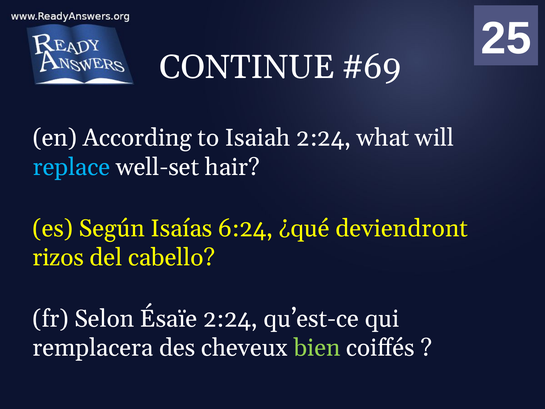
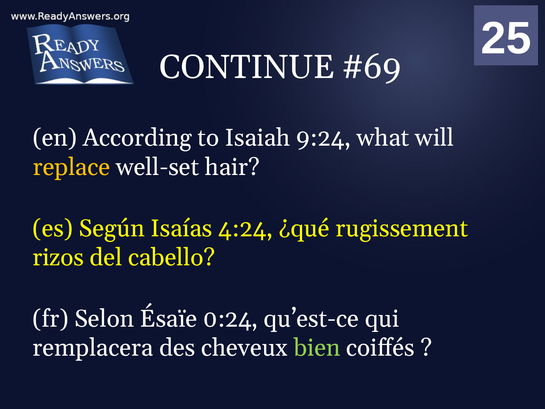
Isaiah 2:24: 2:24 -> 9:24
replace colour: light blue -> yellow
6:24: 6:24 -> 4:24
deviendront: deviendront -> rugissement
Ésaïe 2:24: 2:24 -> 0:24
